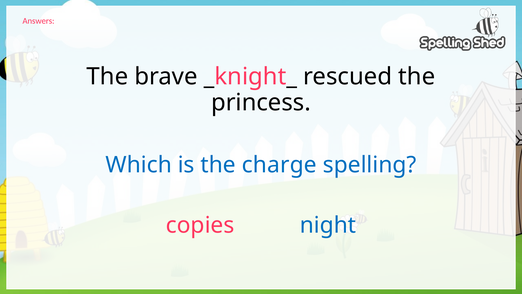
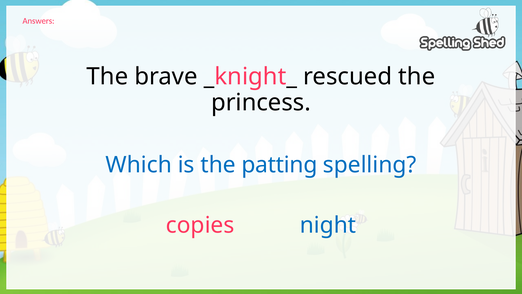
charge: charge -> patting
